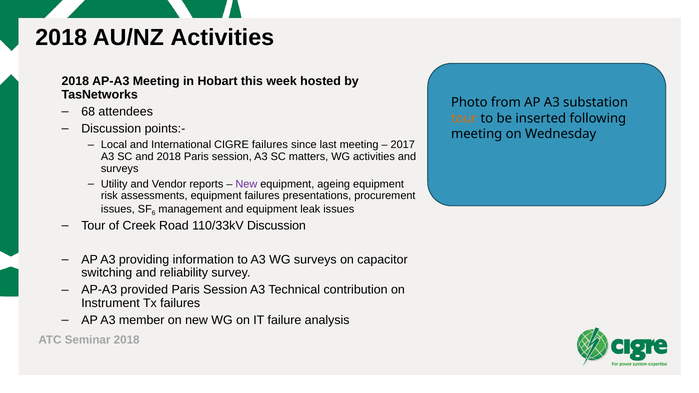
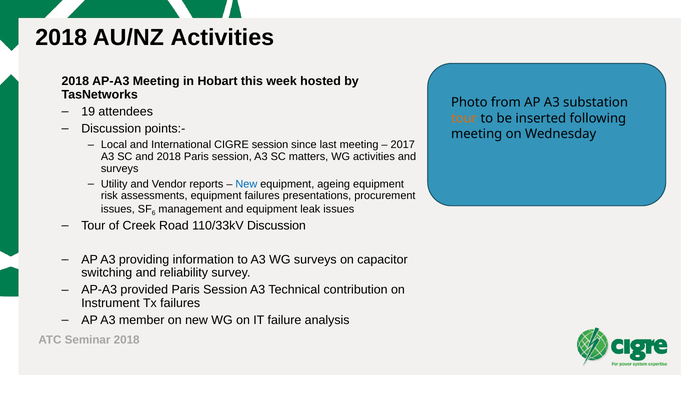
68: 68 -> 19
CIGRE failures: failures -> session
New at (246, 184) colour: purple -> blue
